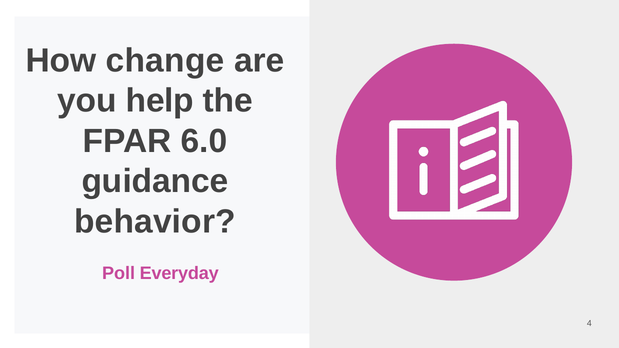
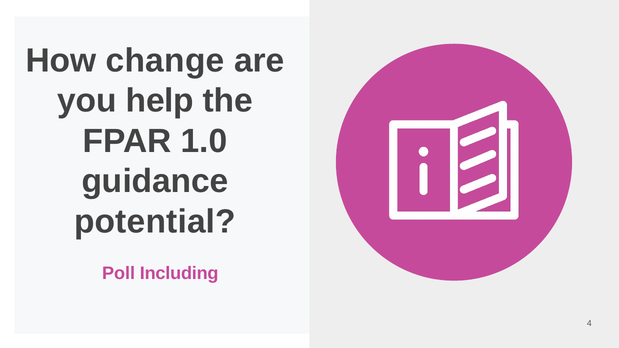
6.0: 6.0 -> 1.0
behavior: behavior -> potential
Everyday: Everyday -> Including
